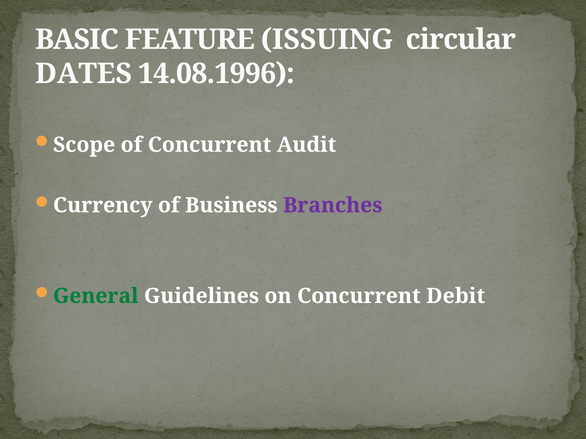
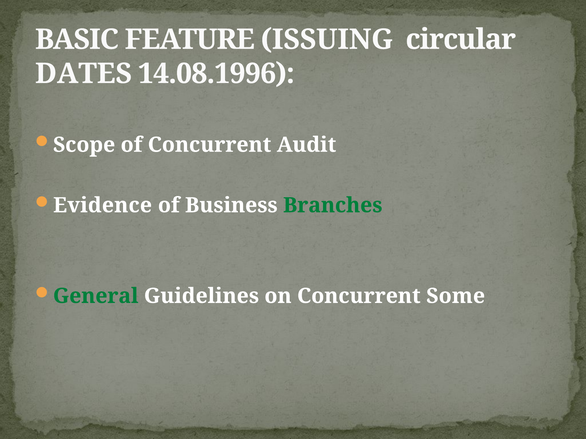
Currency: Currency -> Evidence
Branches colour: purple -> green
Debit: Debit -> Some
